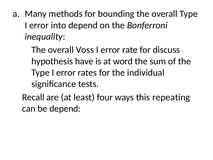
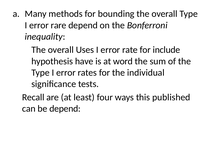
into: into -> rare
Voss: Voss -> Uses
discuss: discuss -> include
repeating: repeating -> published
